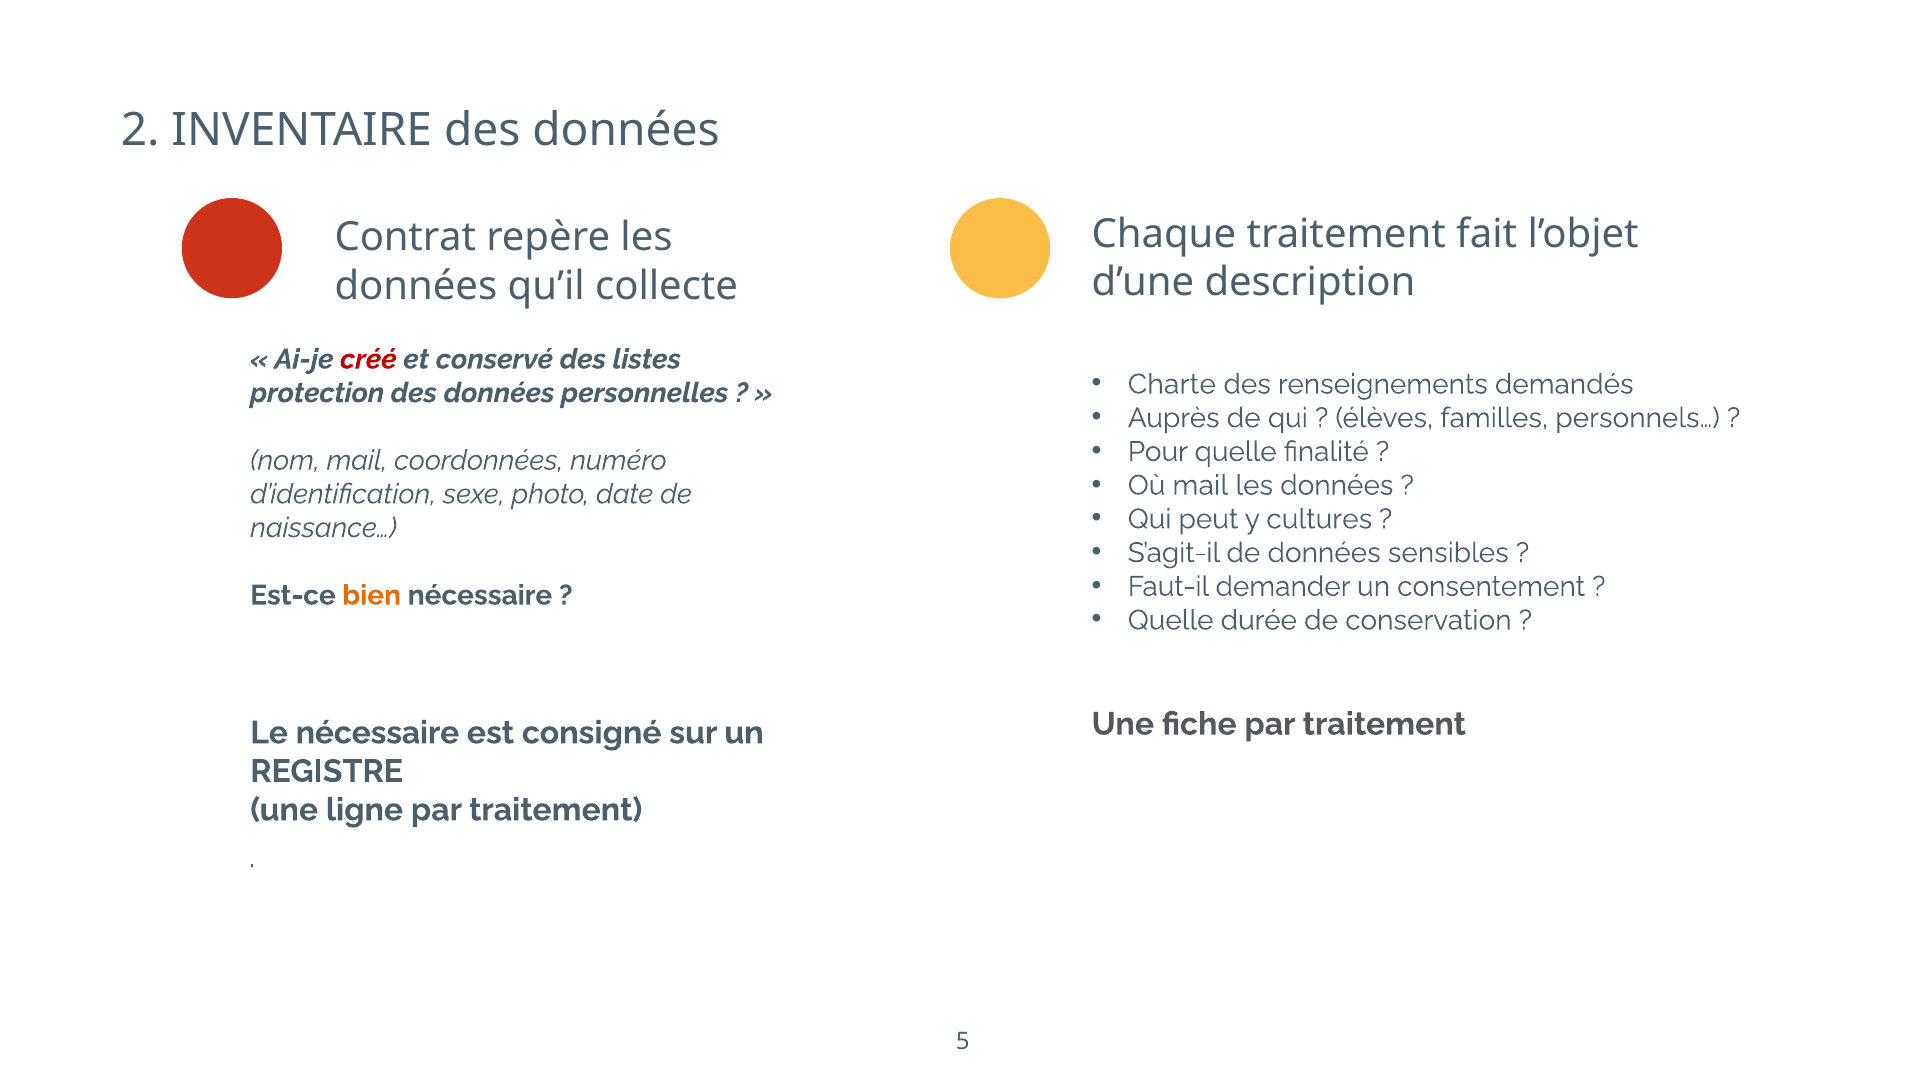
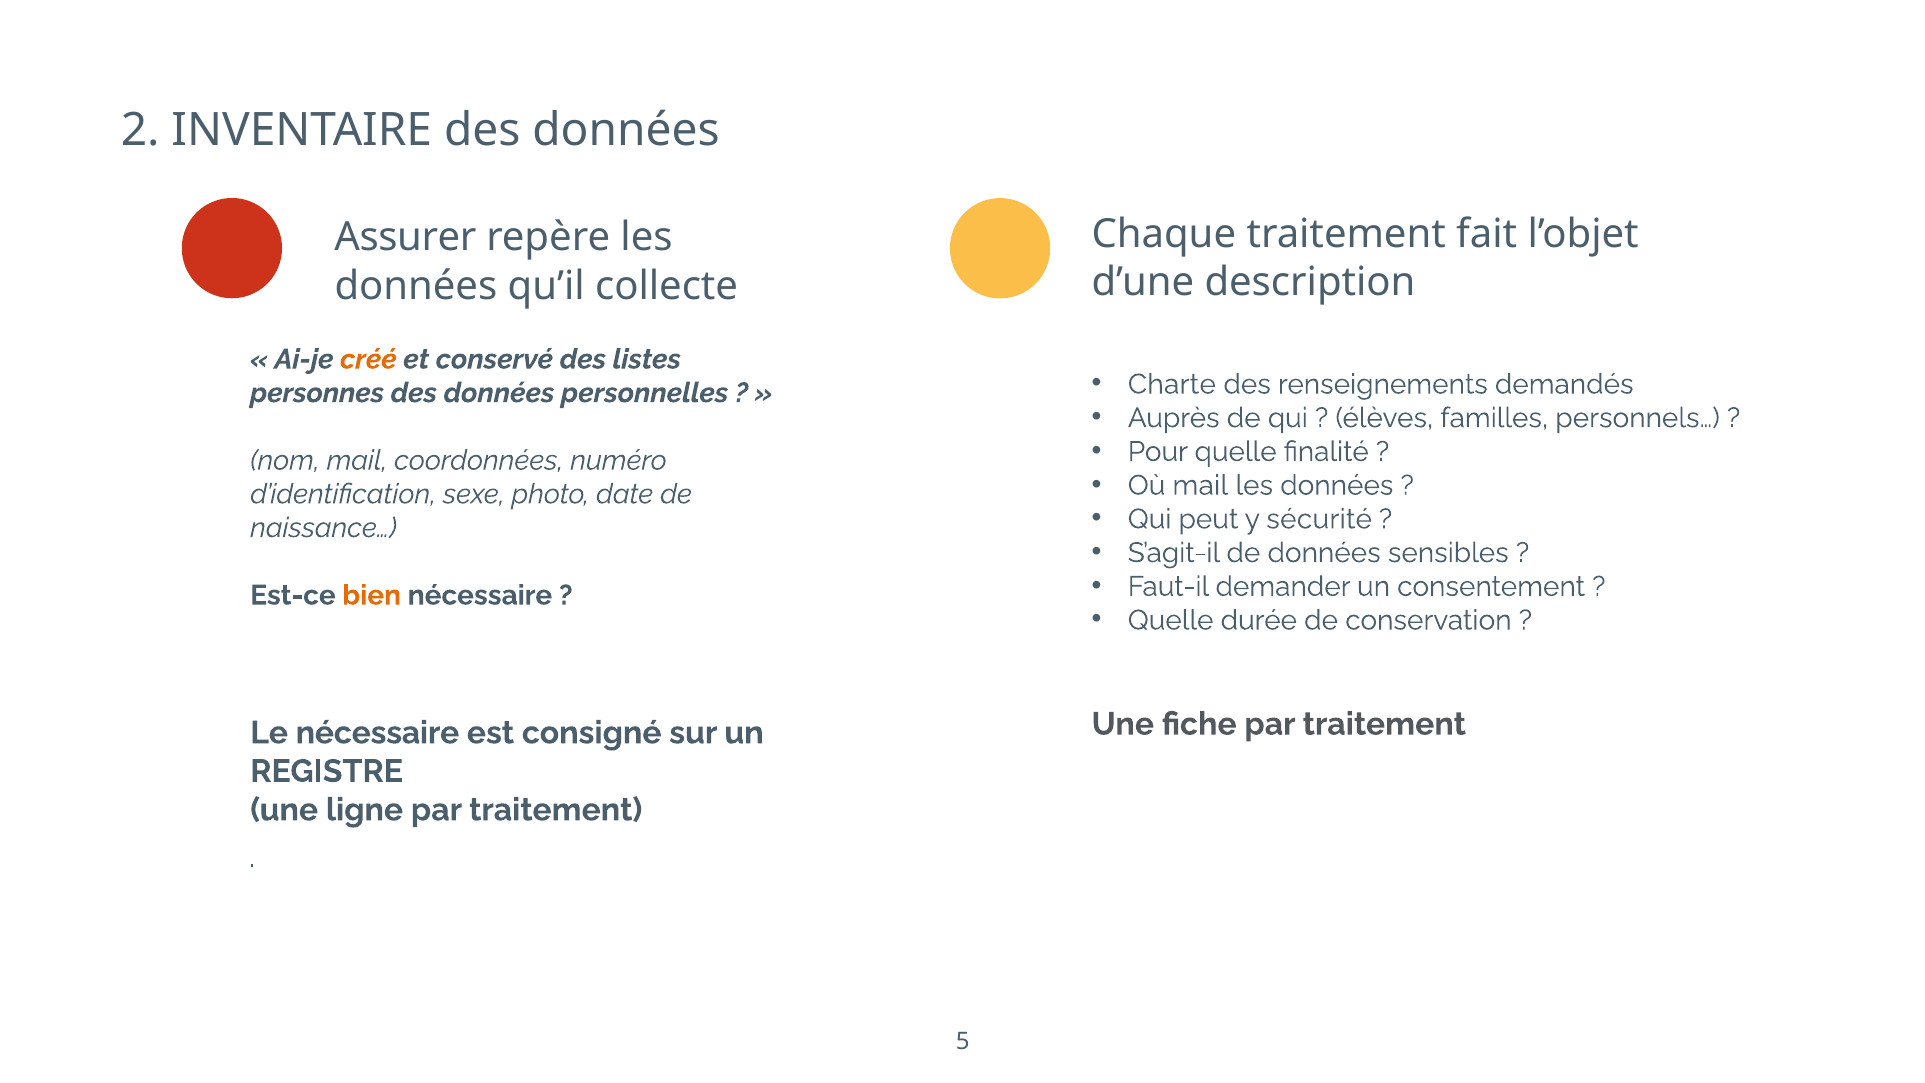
Contrat: Contrat -> Assurer
créé colour: red -> orange
protection: protection -> personnes
cultures: cultures -> sécurité
